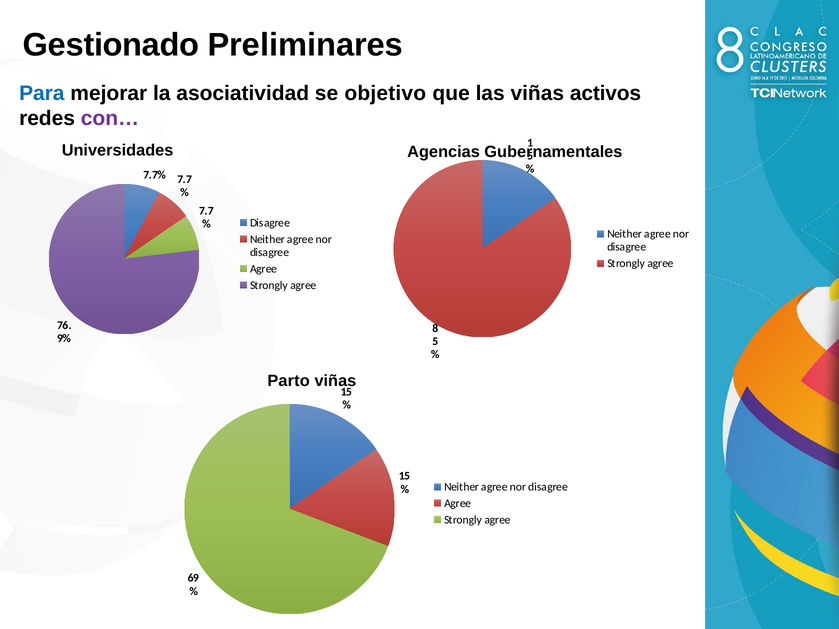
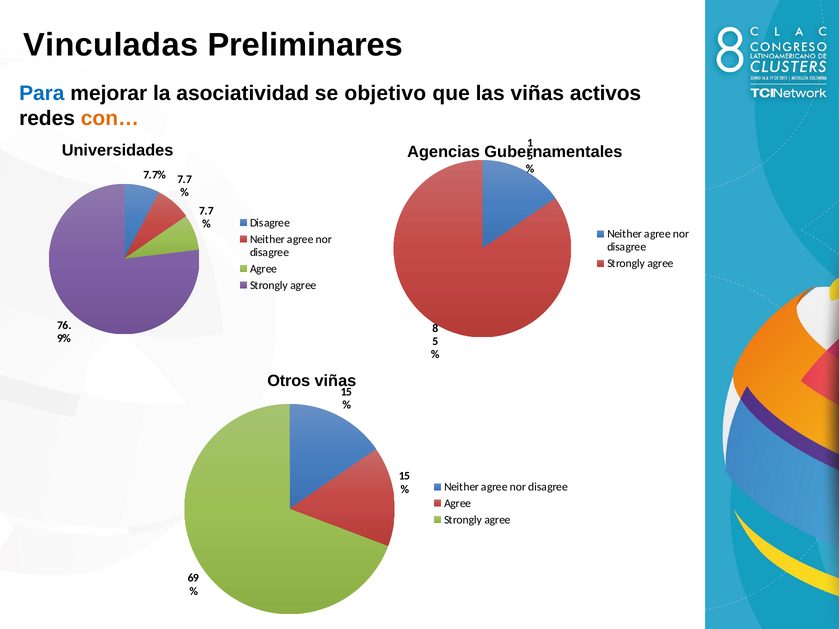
Gestionado: Gestionado -> Vinculadas
con… colour: purple -> orange
Parto: Parto -> Otros
